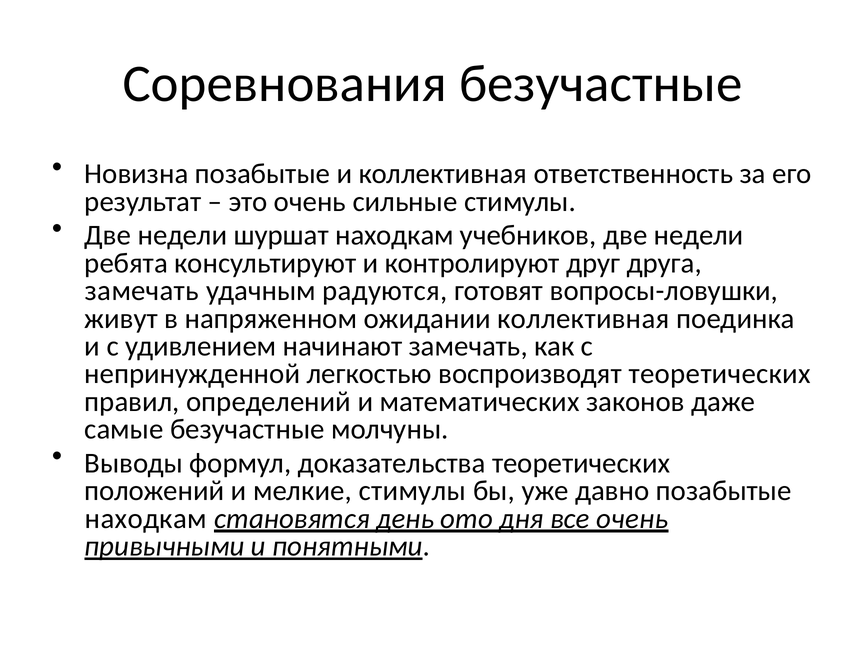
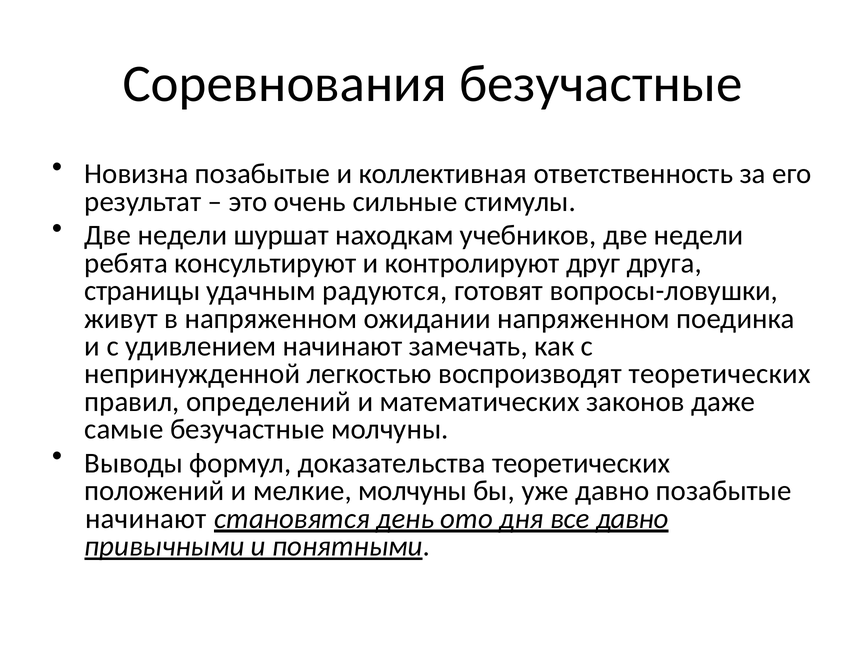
замечать at (142, 291): замечать -> страницы
ожидании коллективная: коллективная -> напряженном
мелкие стимулы: стимулы -> молчуны
находкам at (146, 519): находкам -> начинают
все очень: очень -> давно
